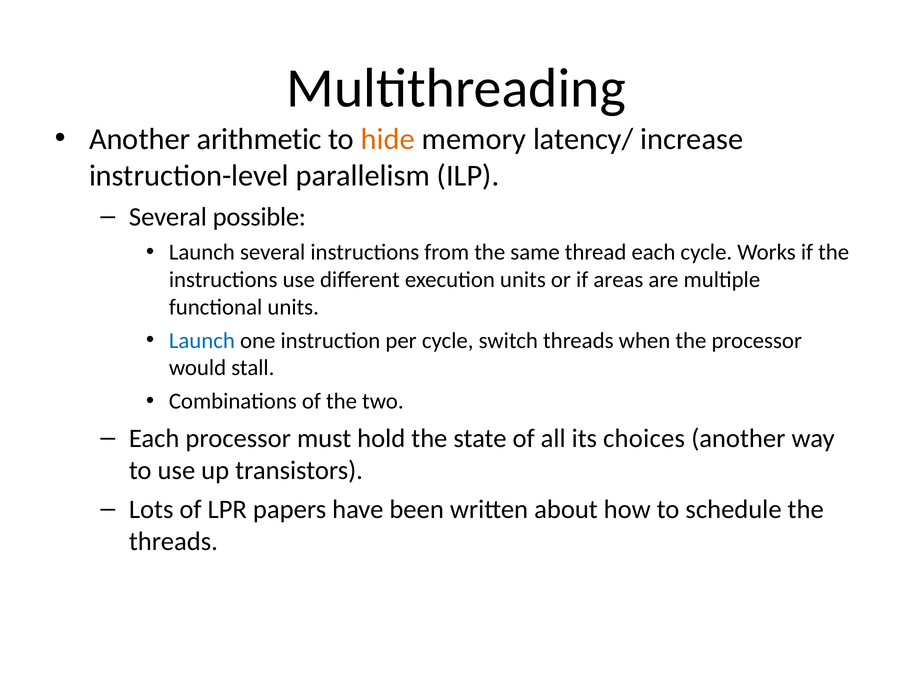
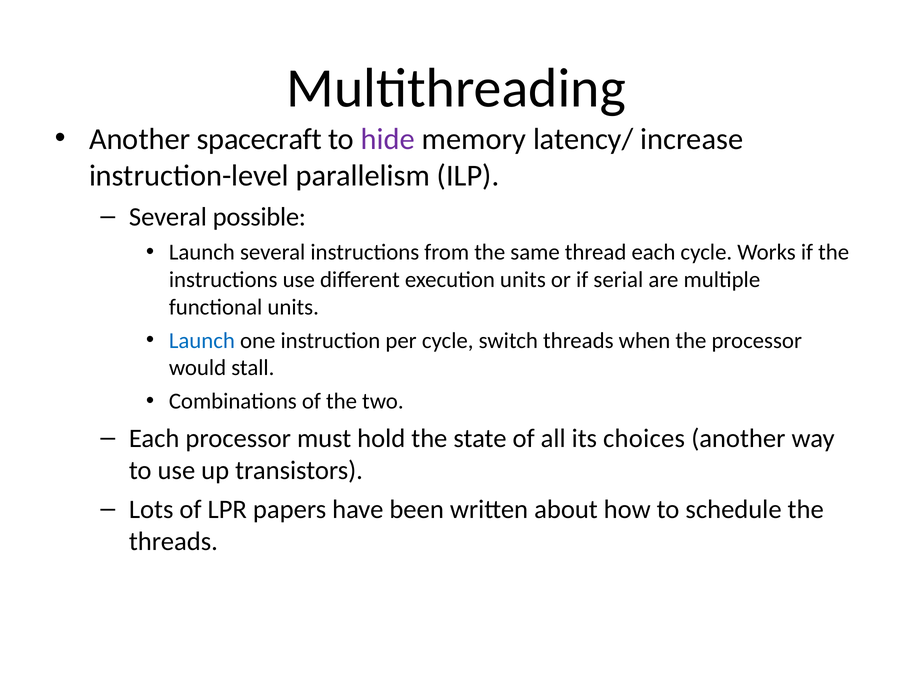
arithmetic: arithmetic -> spacecraft
hide colour: orange -> purple
areas: areas -> serial
